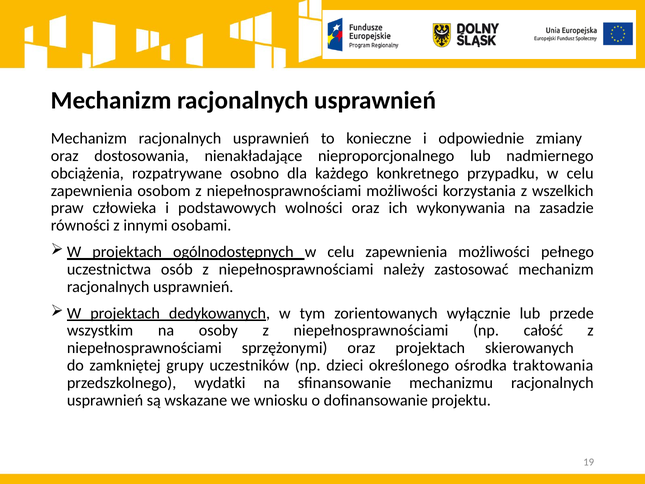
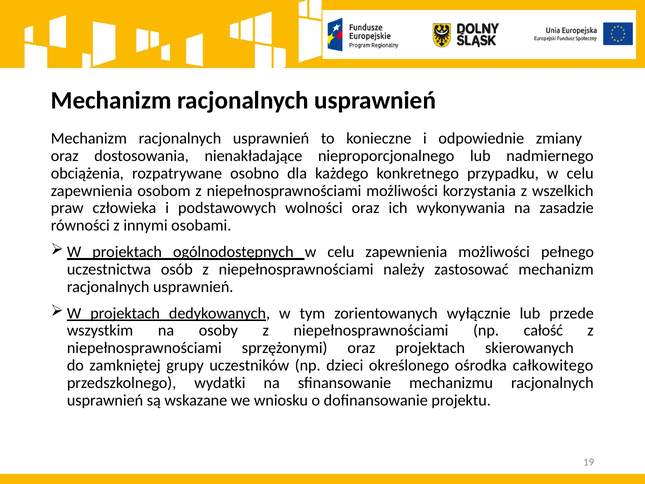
traktowania: traktowania -> całkowitego
